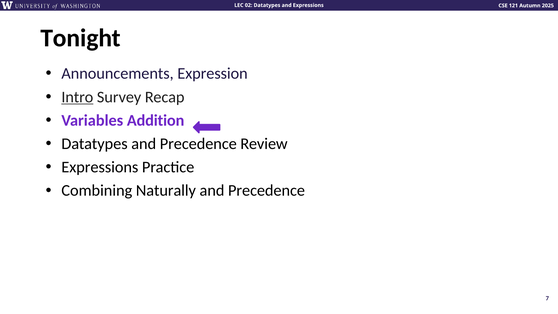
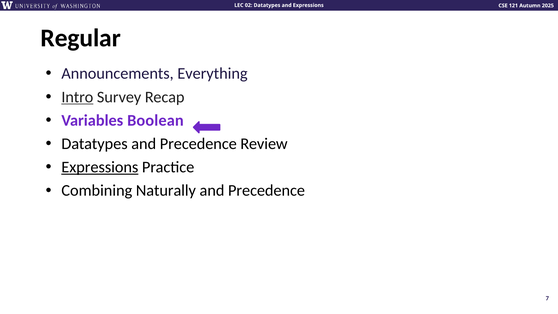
Tonight: Tonight -> Regular
Expression: Expression -> Everything
Addition: Addition -> Boolean
Expressions at (100, 167) underline: none -> present
